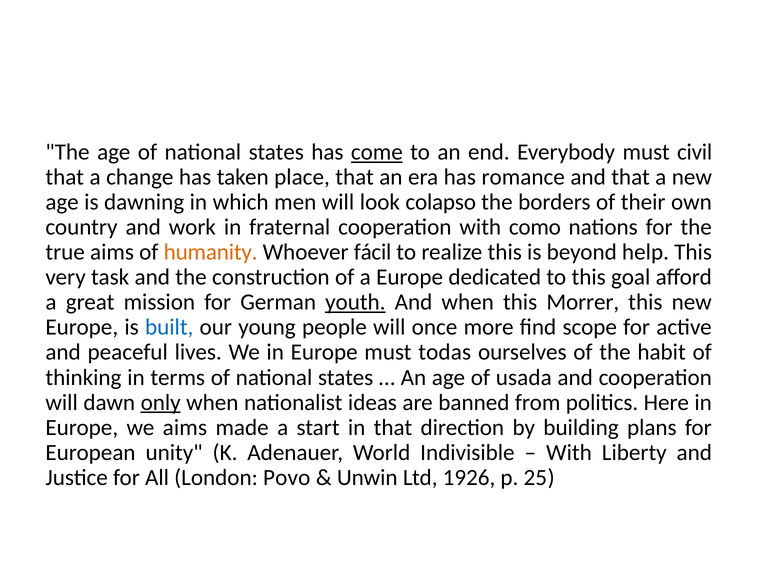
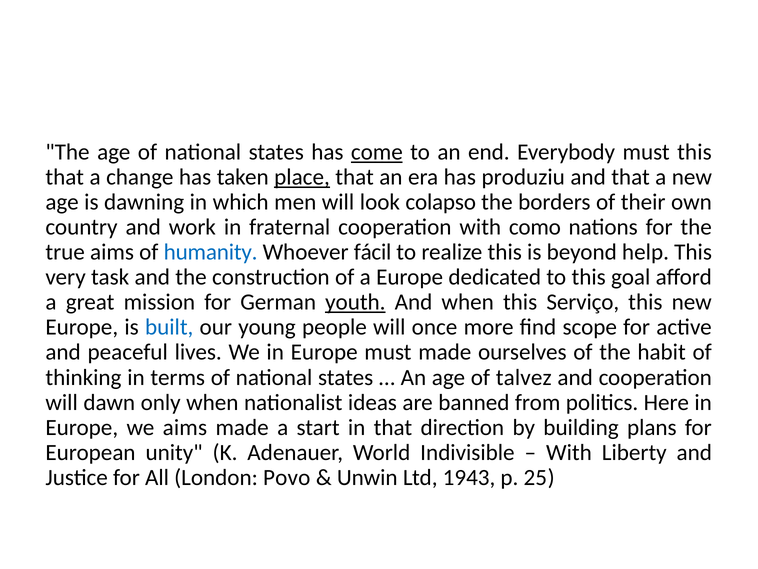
must civil: civil -> this
place underline: none -> present
romance: romance -> produziu
humanity colour: orange -> blue
Morrer: Morrer -> Serviço
must todas: todas -> made
usada: usada -> talvez
only underline: present -> none
1926: 1926 -> 1943
